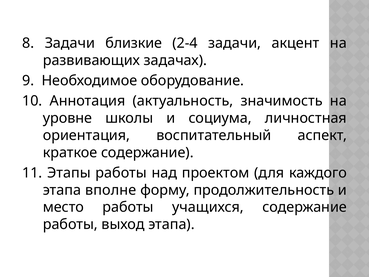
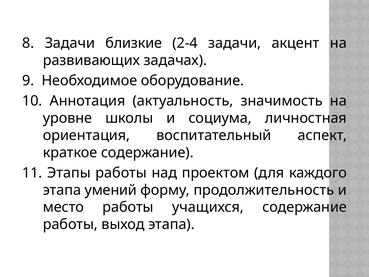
вполне: вполне -> умений
